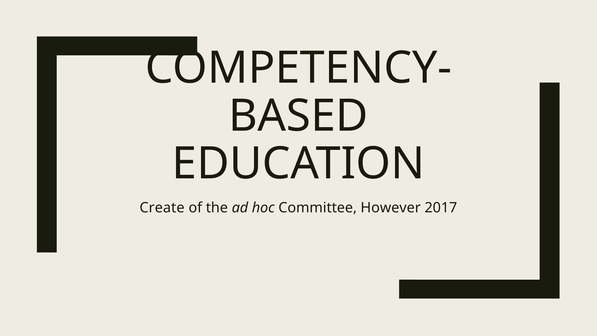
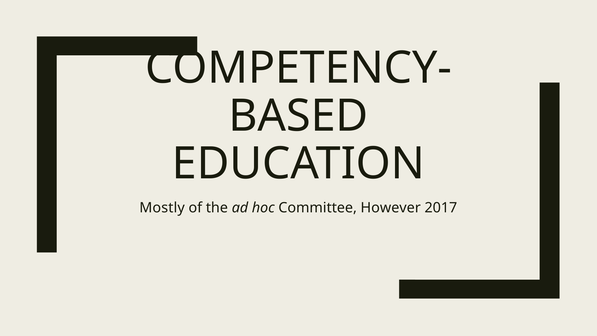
Create: Create -> Mostly
